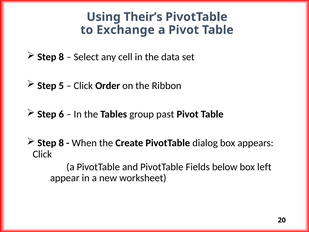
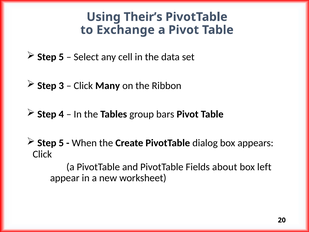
8 at (61, 57): 8 -> 5
5: 5 -> 3
Order: Order -> Many
6: 6 -> 4
past: past -> bars
8 at (61, 143): 8 -> 5
below: below -> about
